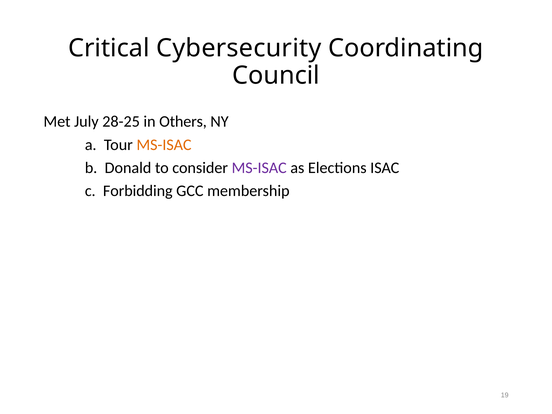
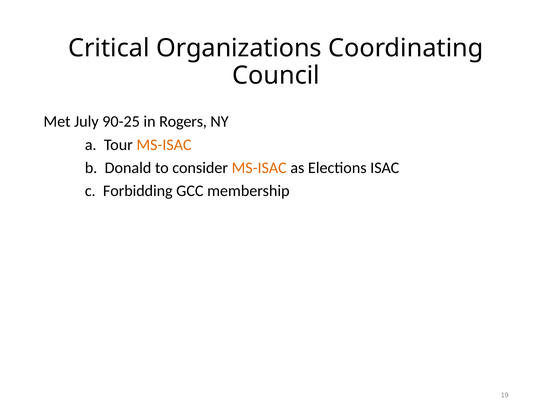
Cybersecurity: Cybersecurity -> Organizations
28-25: 28-25 -> 90-25
Others: Others -> Rogers
MS-ISAC at (259, 168) colour: purple -> orange
